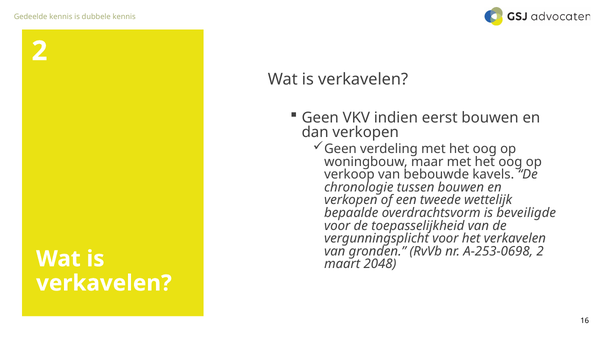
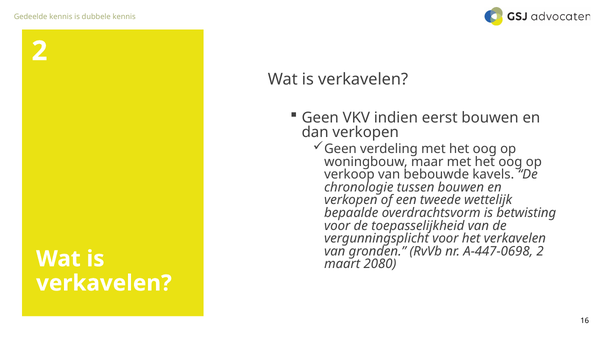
beveiligde: beveiligde -> betwisting
A-253-0698: A-253-0698 -> A-447-0698
2048: 2048 -> 2080
